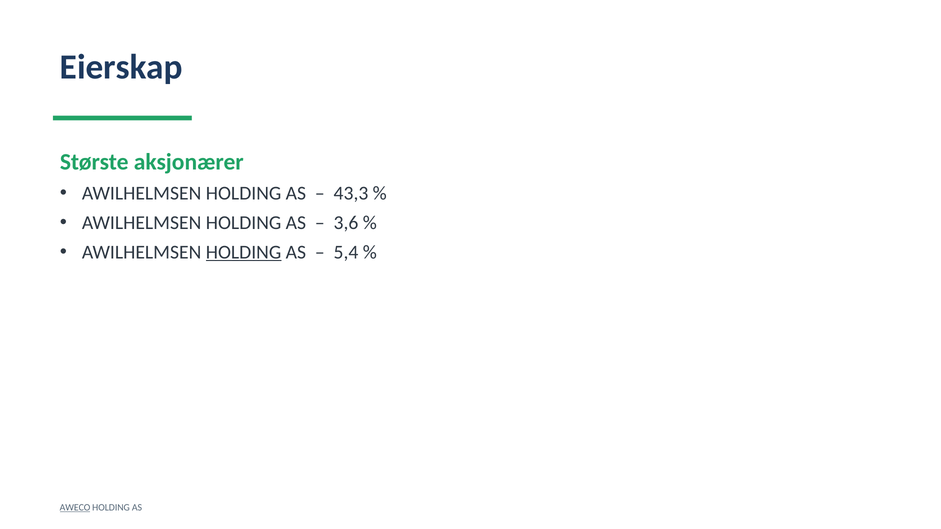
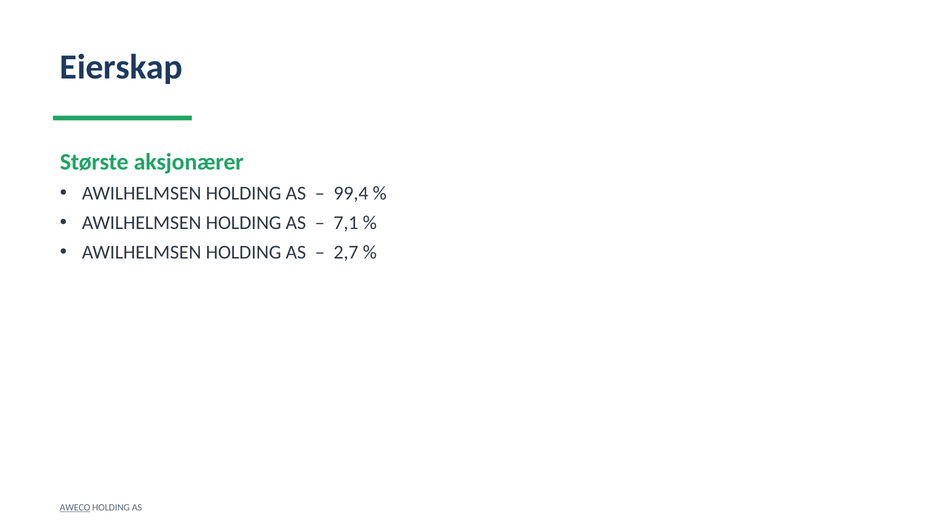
43,3: 43,3 -> 99,4
3,6: 3,6 -> 7,1
HOLDING at (244, 252) underline: present -> none
5,4: 5,4 -> 2,7
